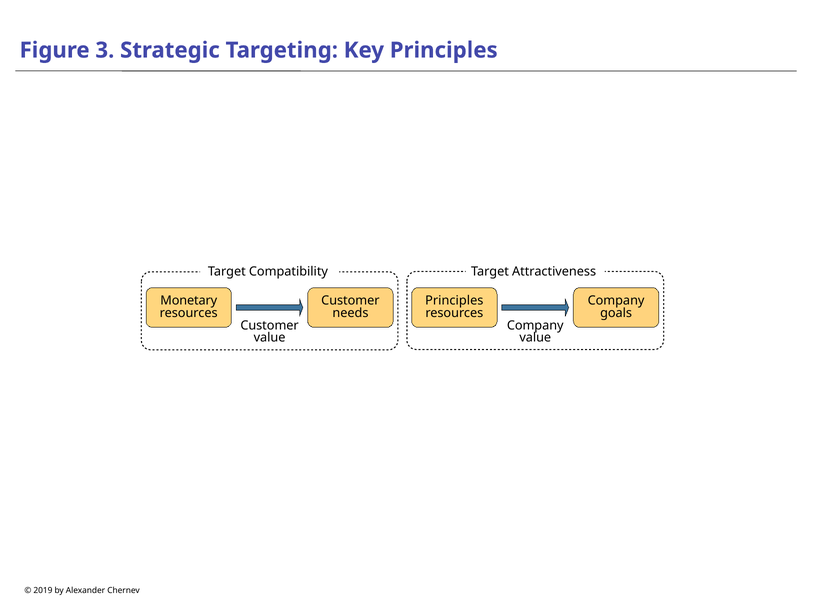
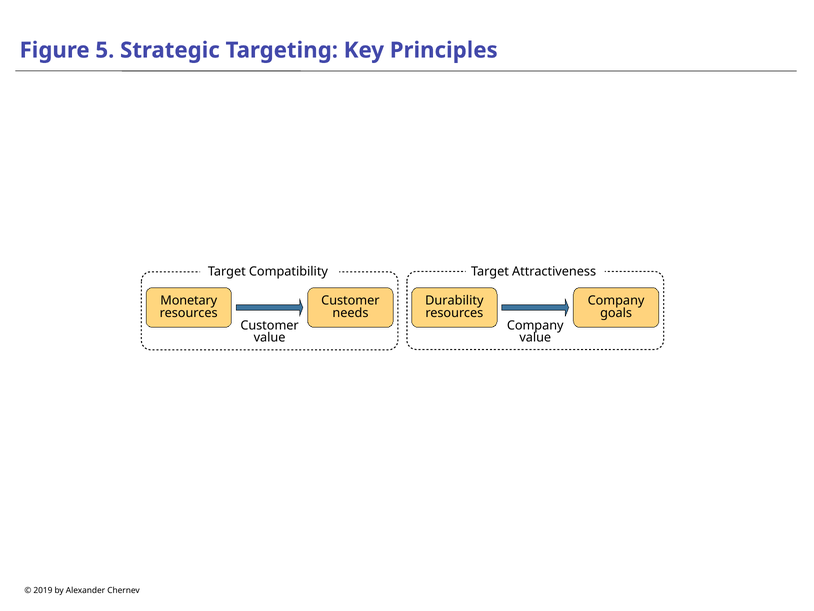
3: 3 -> 5
Principles at (454, 301): Principles -> Durability
